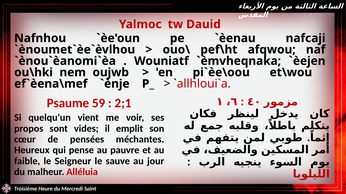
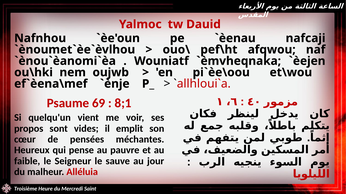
59: 59 -> 69
2;1: 2;1 -> 8;1
